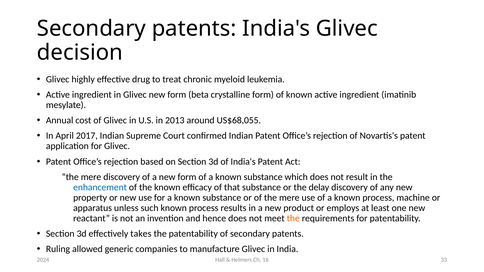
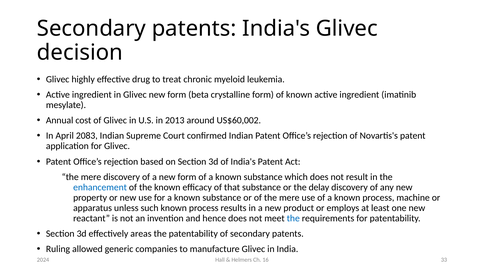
US$68,055: US$68,055 -> US$60,002
2017: 2017 -> 2083
the at (293, 218) colour: orange -> blue
takes: takes -> areas
